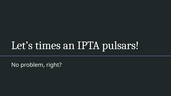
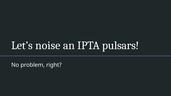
times: times -> noise
